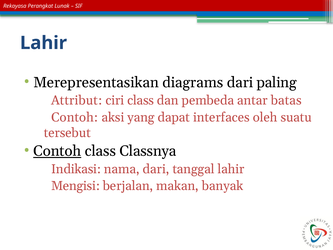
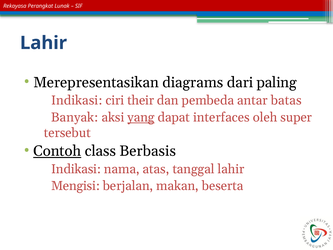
Attribut at (77, 100): Attribut -> Indikasi
ciri class: class -> their
Contoh at (75, 117): Contoh -> Banyak
yang underline: none -> present
suatu: suatu -> super
Classnya: Classnya -> Berbasis
nama dari: dari -> atas
banyak: banyak -> beserta
